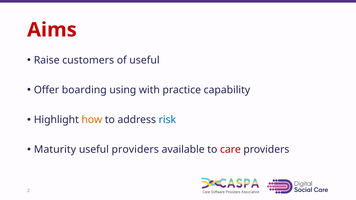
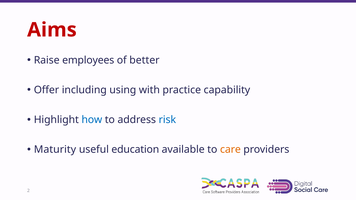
customers: customers -> employees
of useful: useful -> better
boarding: boarding -> including
how colour: orange -> blue
useful providers: providers -> education
care colour: red -> orange
